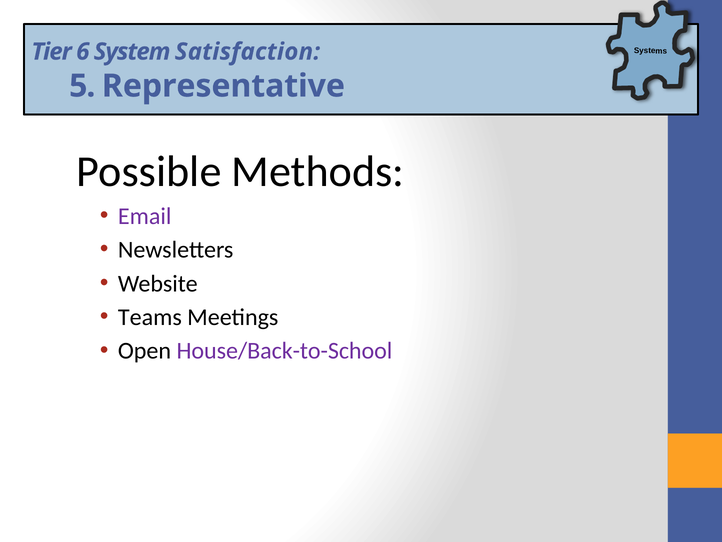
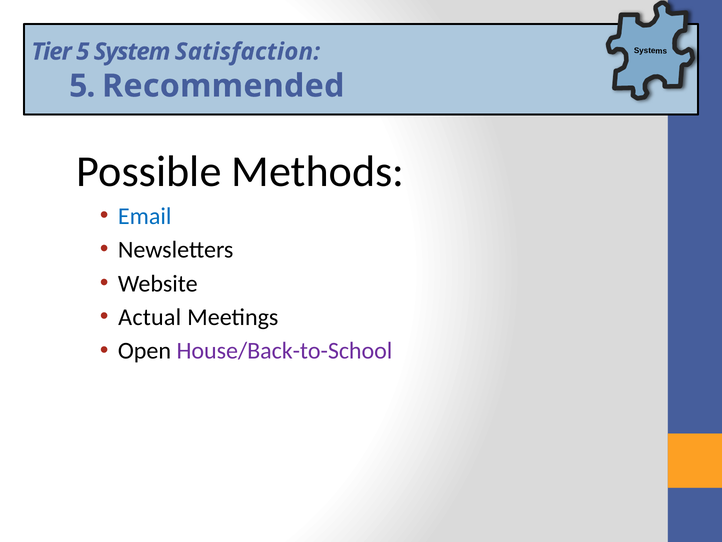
Tier 6: 6 -> 5
Representative: Representative -> Recommended
Email colour: purple -> blue
Teams: Teams -> Actual
